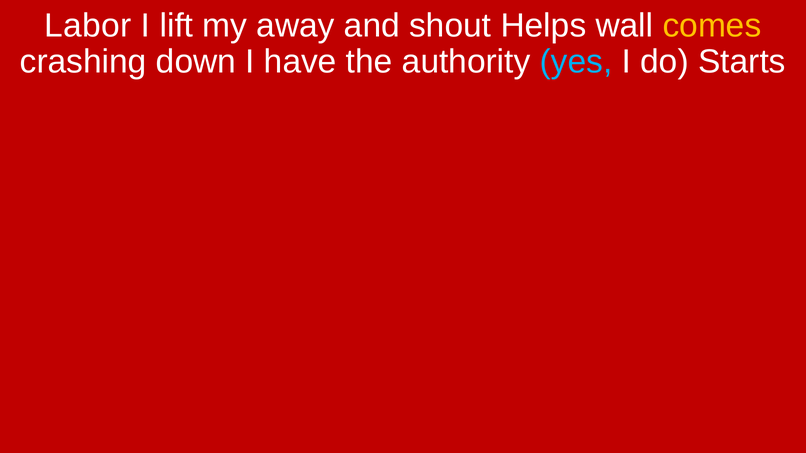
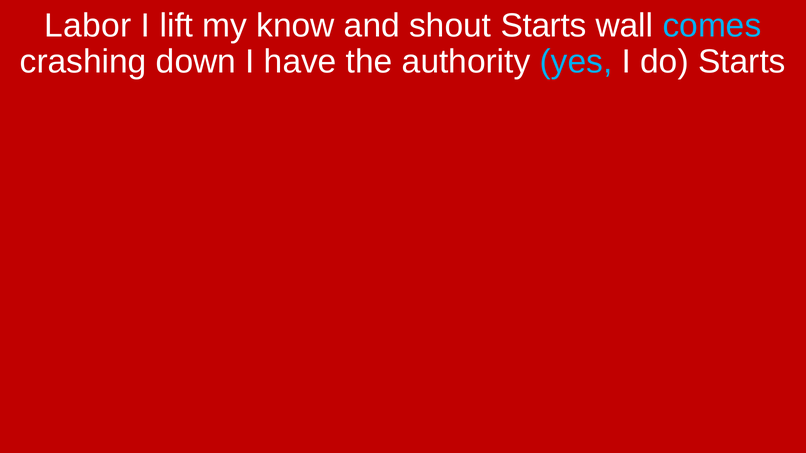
away: away -> know
shout Helps: Helps -> Starts
comes colour: yellow -> light blue
